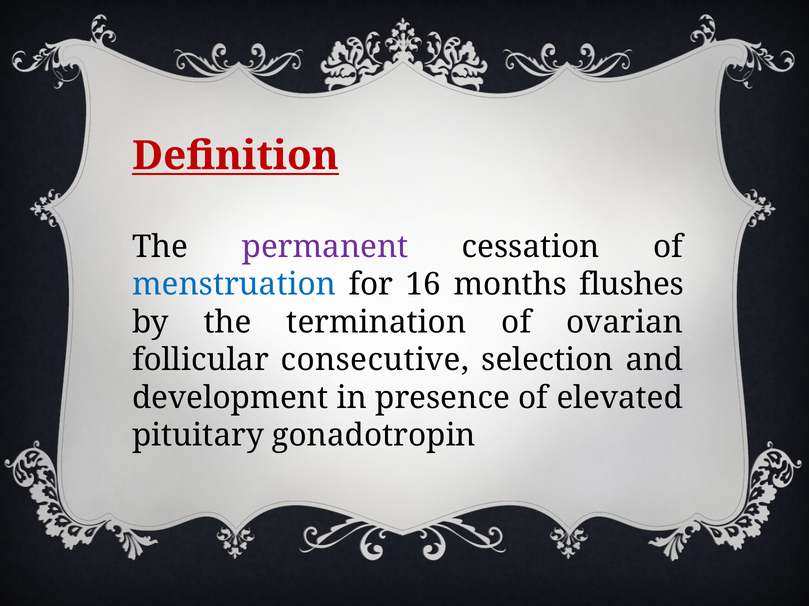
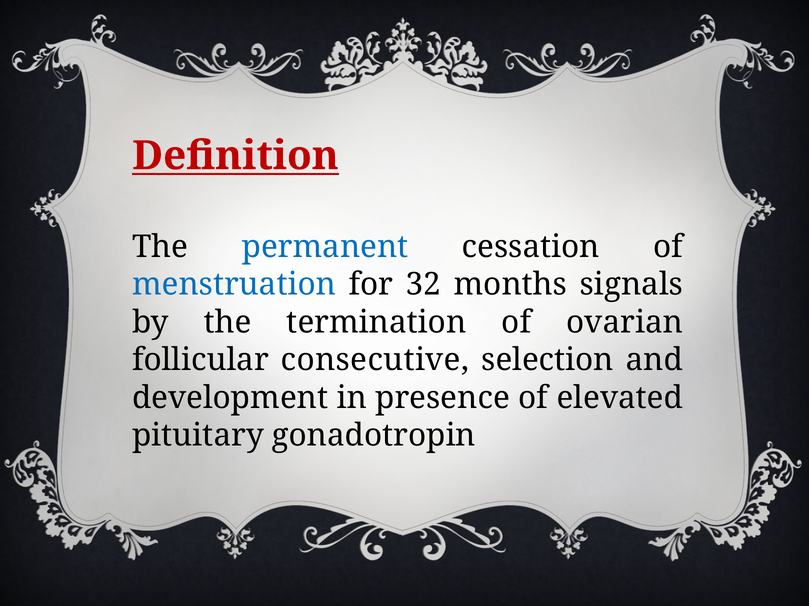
permanent colour: purple -> blue
16: 16 -> 32
flushes: flushes -> signals
